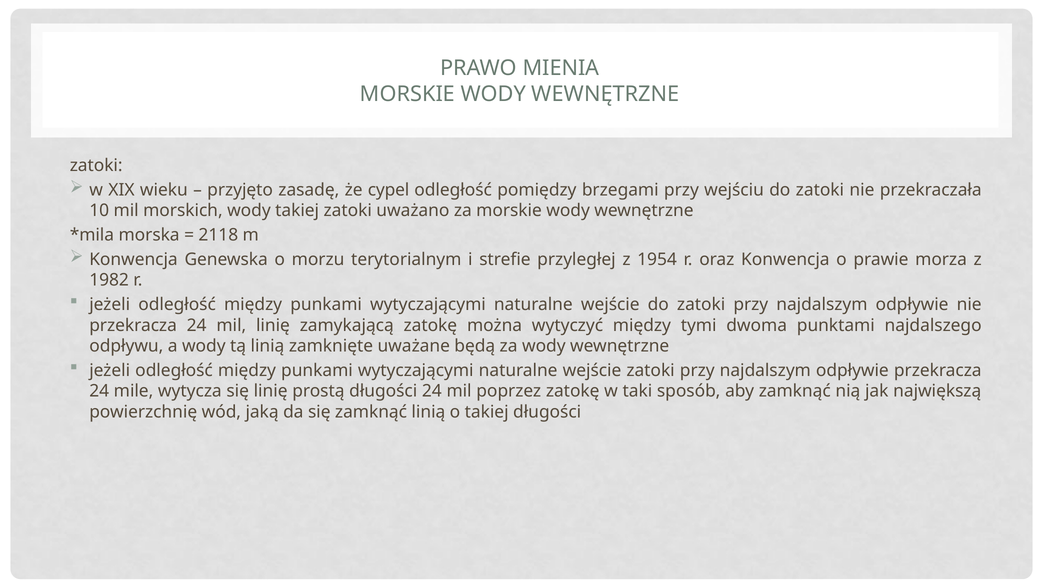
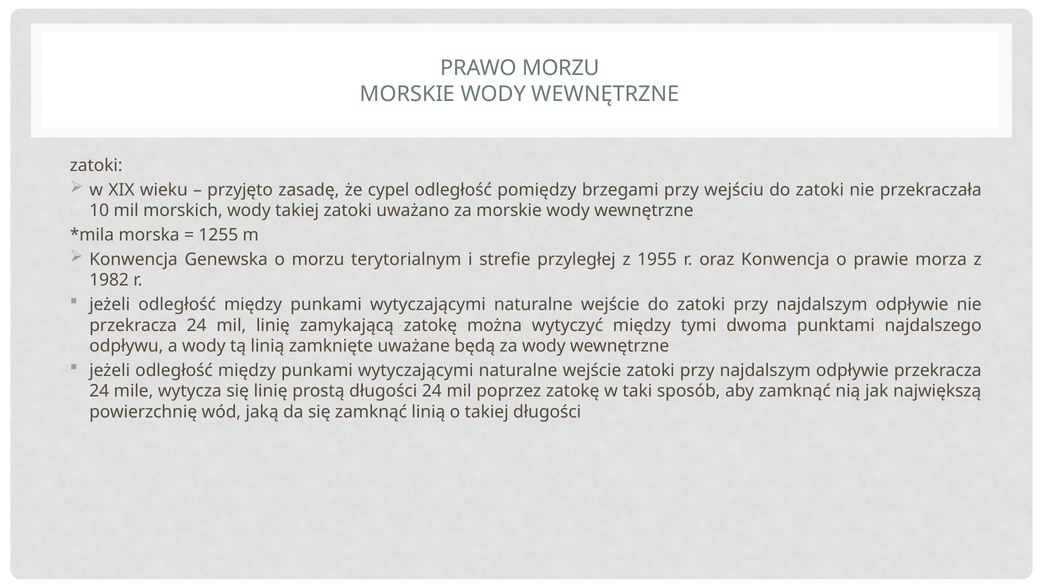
PRAWO MIENIA: MIENIA -> MORZU
2118: 2118 -> 1255
1954: 1954 -> 1955
